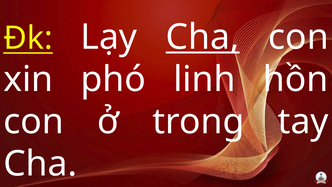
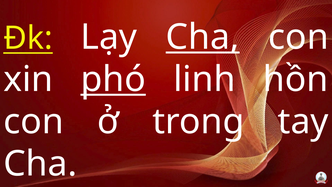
phó underline: none -> present
